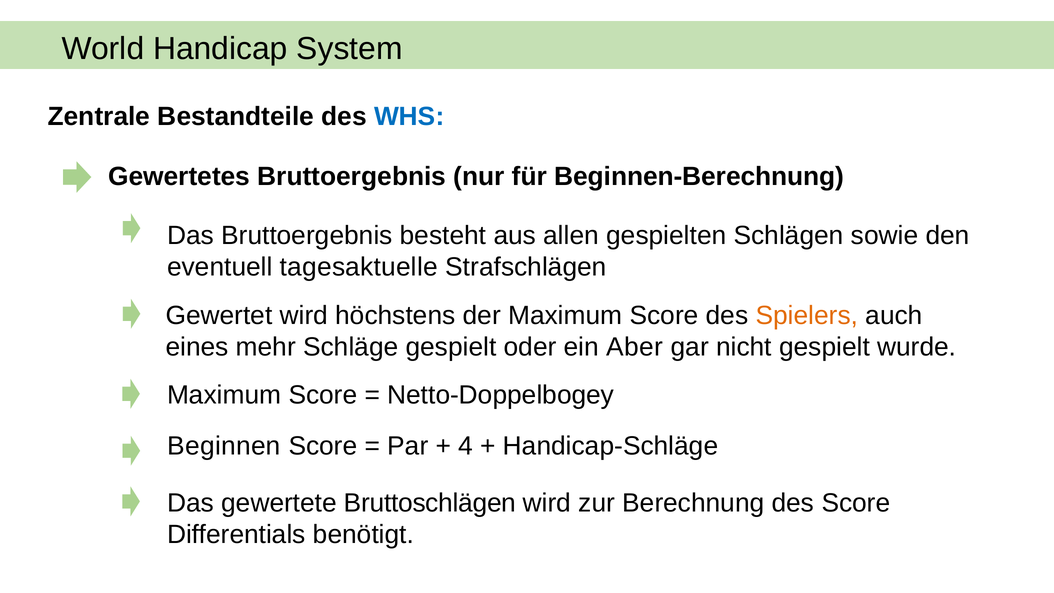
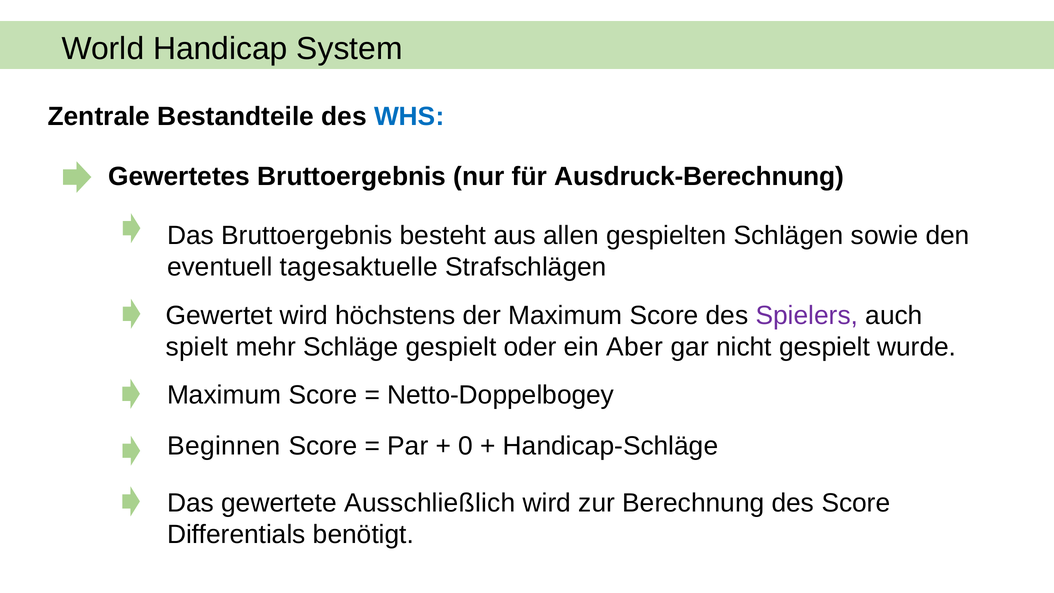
Beginnen-Berechnung: Beginnen-Berechnung -> Ausdruck-Berechnung
Spielers colour: orange -> purple
eines: eines -> spielt
4: 4 -> 0
Bruttoschlägen: Bruttoschlägen -> Ausschließlich
